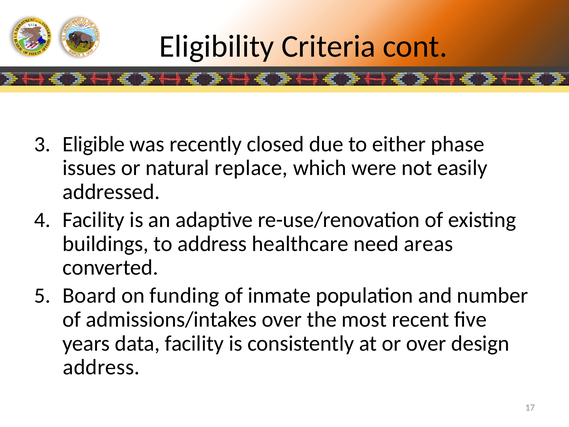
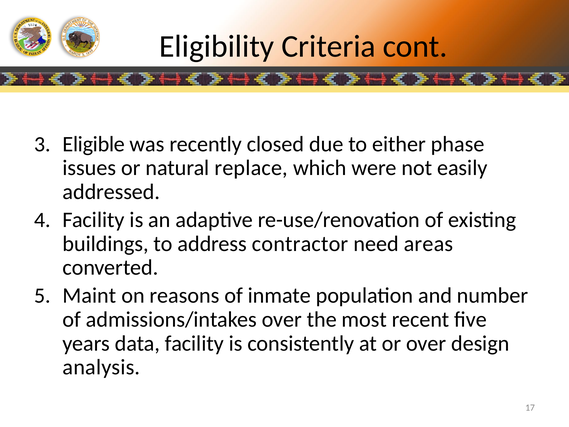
healthcare: healthcare -> contractor
Board: Board -> Maint
funding: funding -> reasons
address at (101, 367): address -> analysis
